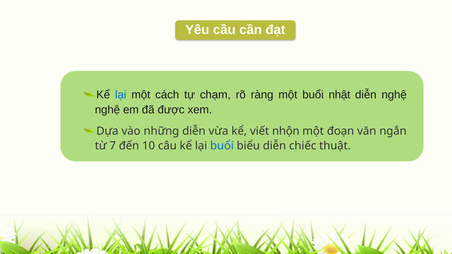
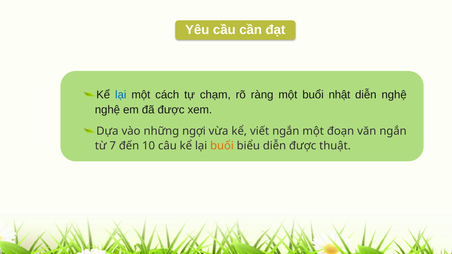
những diễn: diễn -> ngợi
viết nhộn: nhộn -> ngắn
buổi at (222, 146) colour: blue -> orange
diễn chiếc: chiếc -> được
